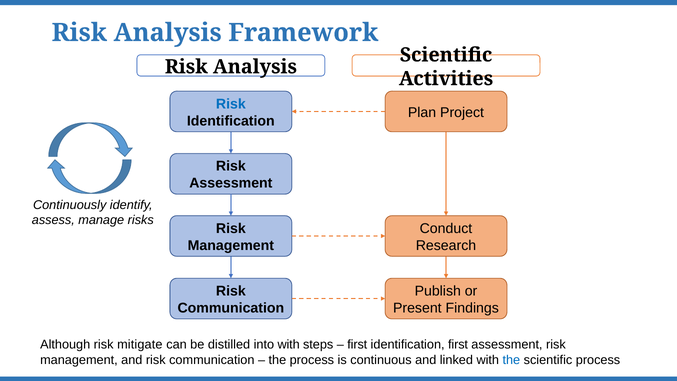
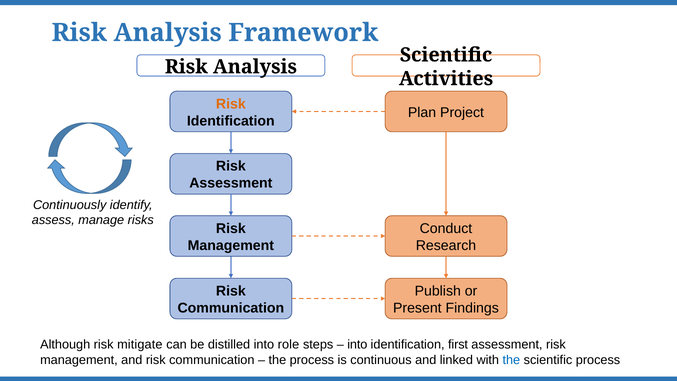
Risk at (231, 104) colour: blue -> orange
into with: with -> role
first at (357, 344): first -> into
